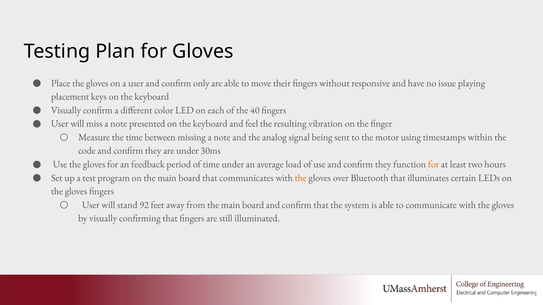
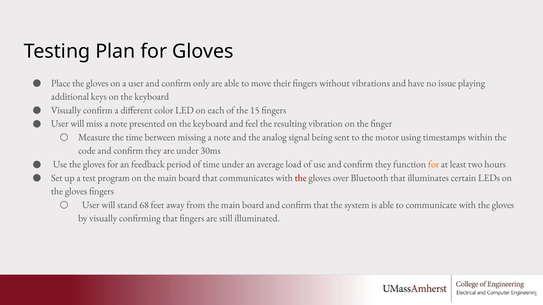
responsive: responsive -> vibrations
placement: placement -> additional
40: 40 -> 15
the at (301, 178) colour: orange -> red
92: 92 -> 68
